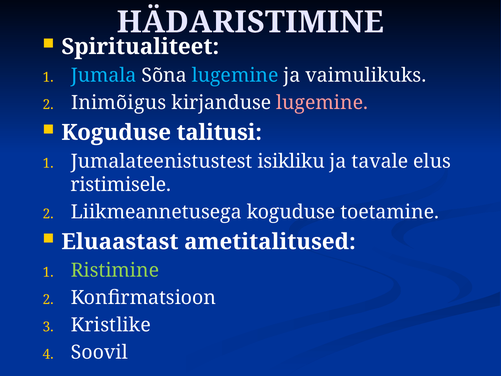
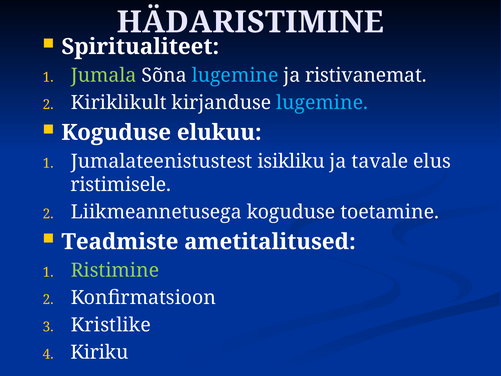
Jumala colour: light blue -> light green
vaimulikuks: vaimulikuks -> ristivanemat
Inimõigus: Inimõigus -> Kiriklikult
lugemine at (322, 103) colour: pink -> light blue
talitusi: talitusi -> elukuu
Eluaastast: Eluaastast -> Teadmiste
Soovil: Soovil -> Kiriku
